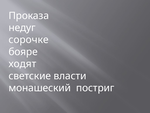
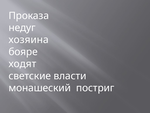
сорочке: сорочке -> хозяина
